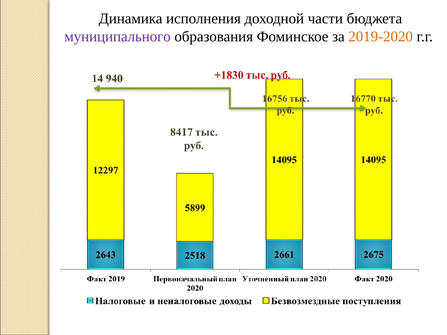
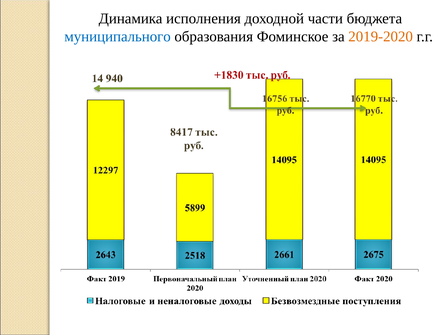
муниципального colour: purple -> blue
